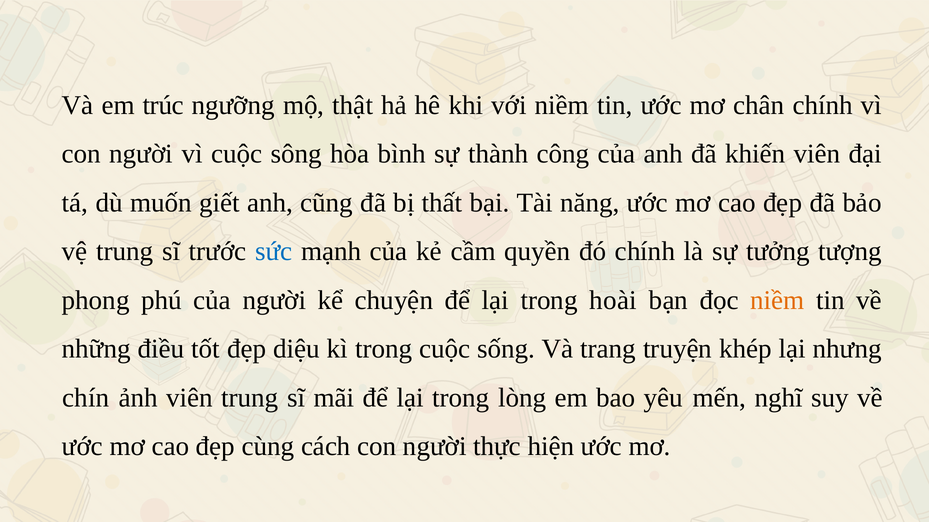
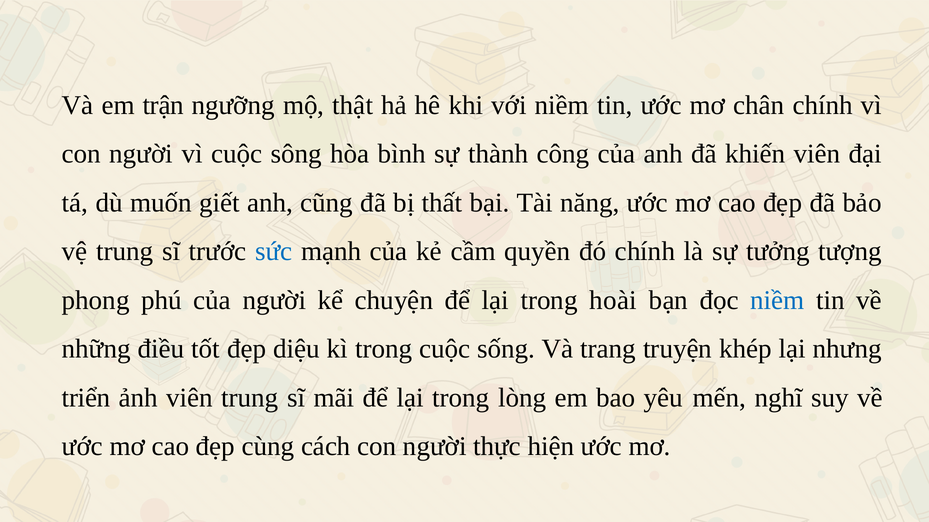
trúc: trúc -> trận
niềm at (777, 301) colour: orange -> blue
chín: chín -> triển
